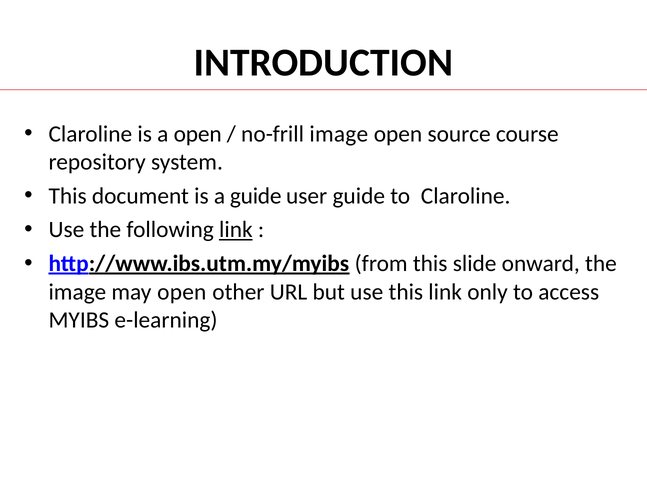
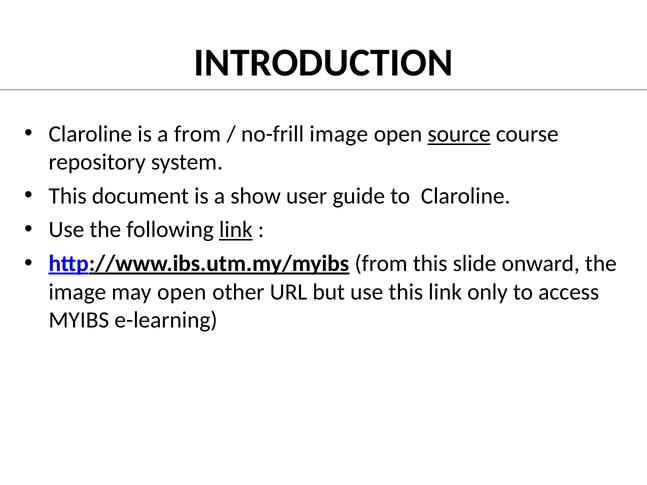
a open: open -> from
source underline: none -> present
a guide: guide -> show
